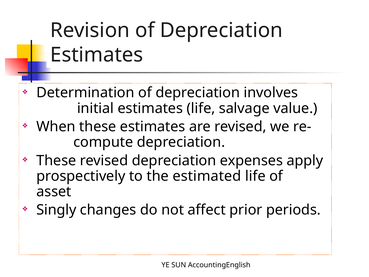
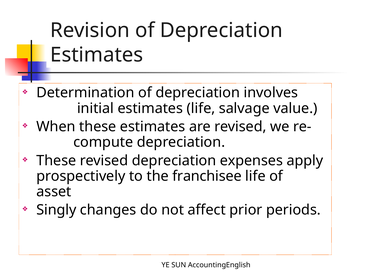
estimated: estimated -> franchisee
